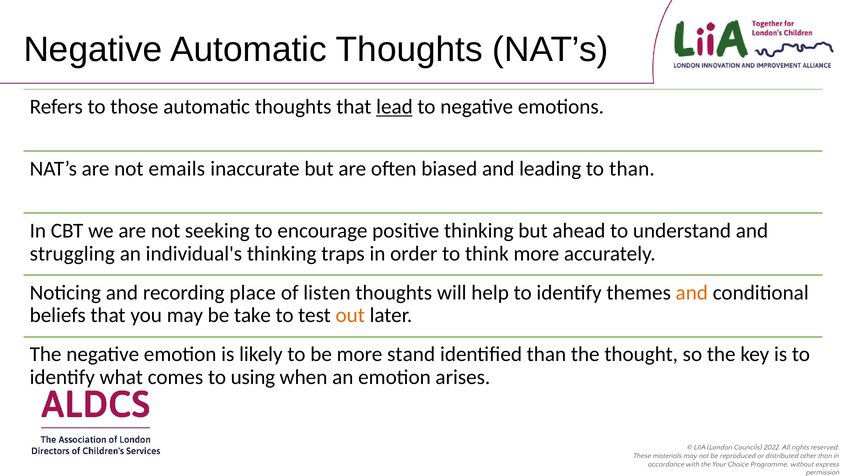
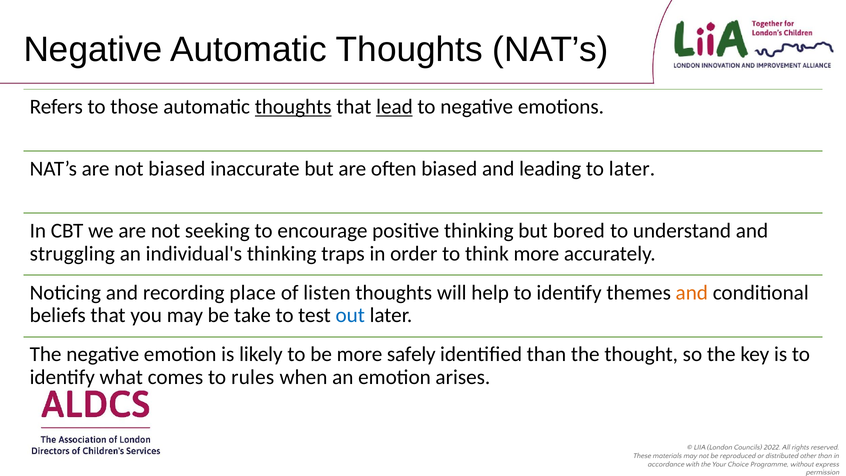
thoughts at (293, 107) underline: none -> present
not emails: emails -> biased
to than: than -> later
ahead: ahead -> bored
out colour: orange -> blue
stand: stand -> safely
using: using -> rules
